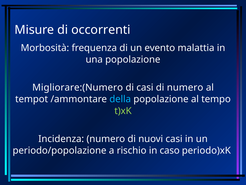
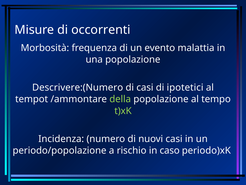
Migliorare:(Numero: Migliorare:(Numero -> Descrivere:(Numero
di numero: numero -> ipotetici
della colour: light blue -> light green
